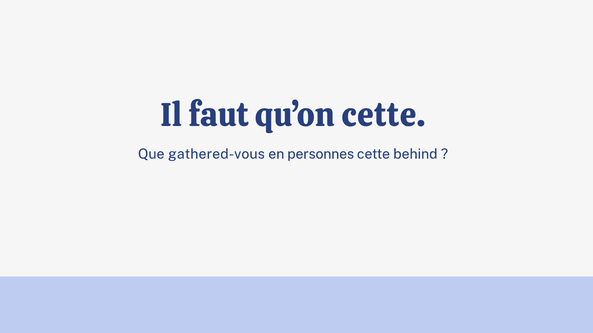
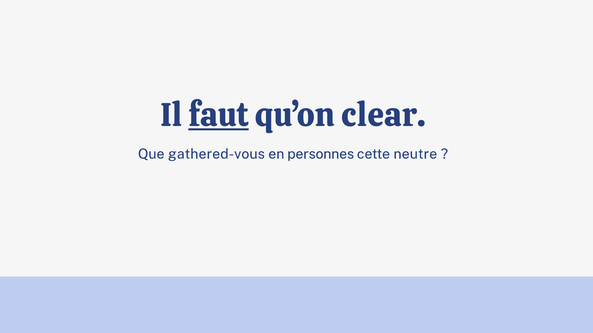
faut underline: none -> present
qu’on cette: cette -> clear
behind: behind -> neutre
